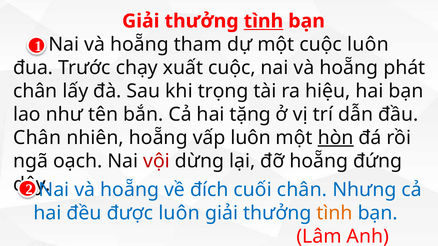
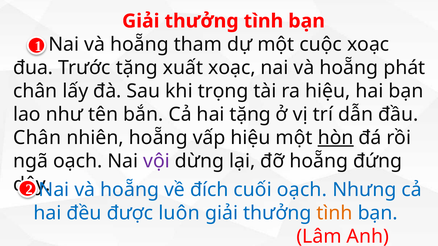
tình at (263, 21) underline: present -> none
cuộc luôn: luôn -> xoạc
Trước chạy: chạy -> tặng
xuất cuộc: cuộc -> xoạc
vấp luôn: luôn -> hiệu
vội colour: red -> purple
cuối chân: chân -> oạch
